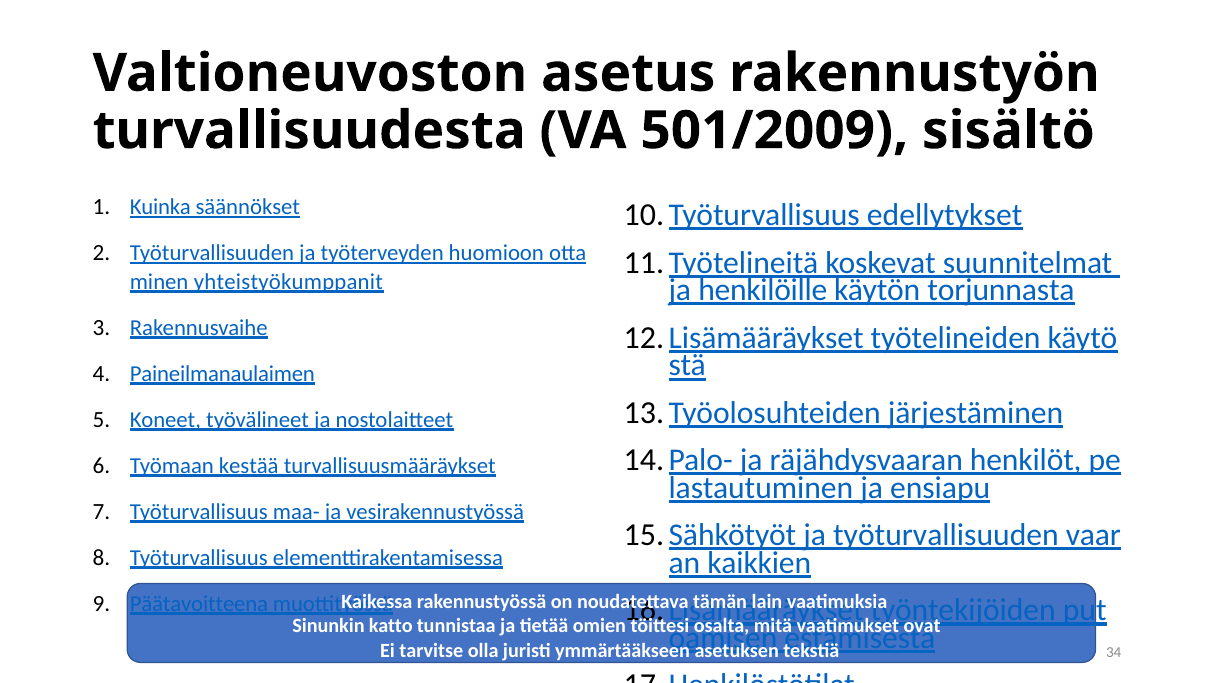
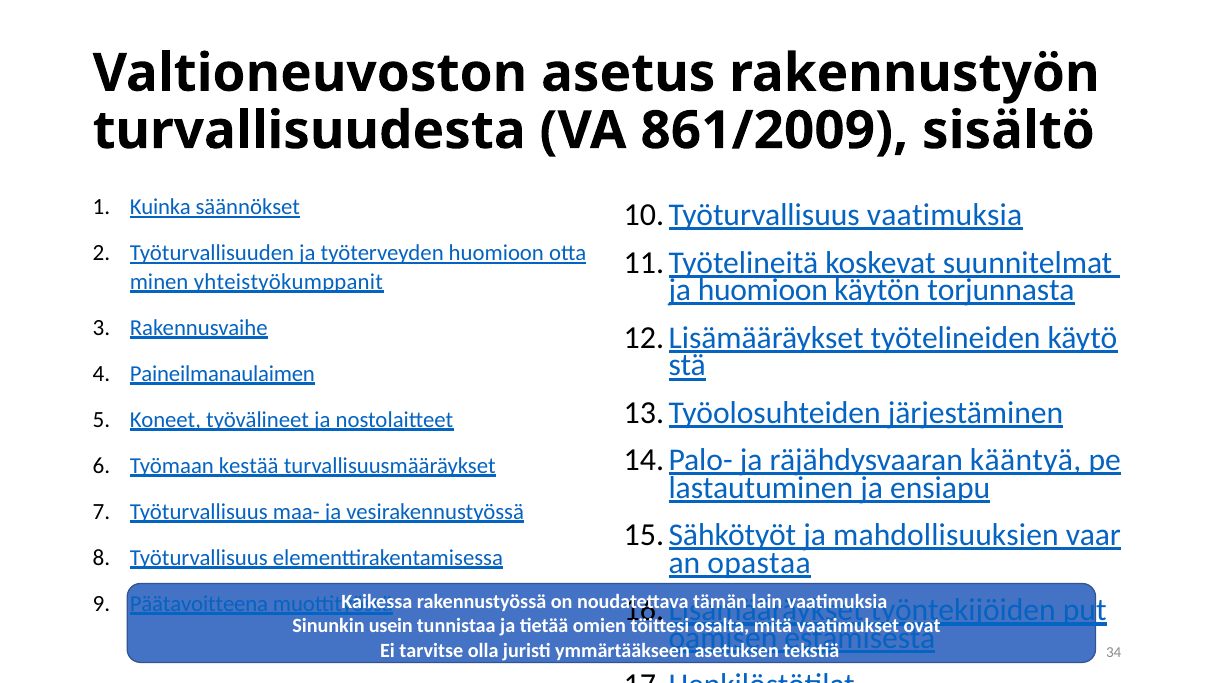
501/2009: 501/2009 -> 861/2009
edellytykset at (945, 215): edellytykset -> vaatimuksia
ja henkilöille: henkilöille -> huomioon
henkilöt: henkilöt -> kääntyä
ja työturvallisuuden: työturvallisuuden -> mahdollisuuksien
kaikkien: kaikkien -> opastaa
katto: katto -> usein
